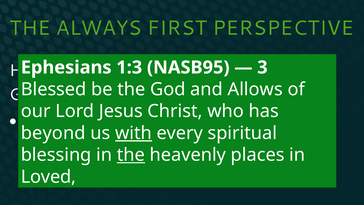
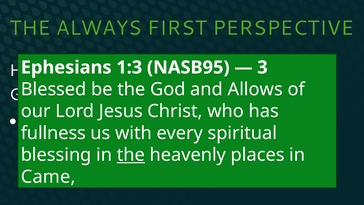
beyond: beyond -> fullness
with underline: present -> none
Loved: Loved -> Came
